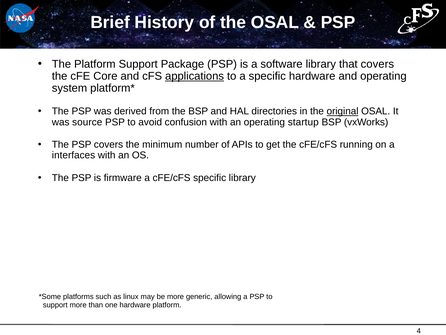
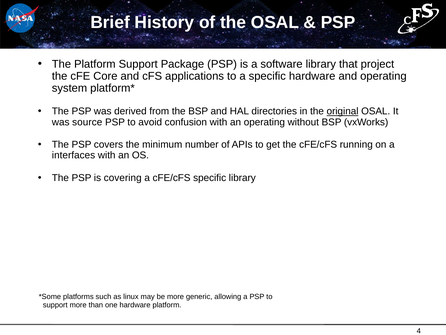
that covers: covers -> project
applications underline: present -> none
startup: startup -> without
firmware: firmware -> covering
